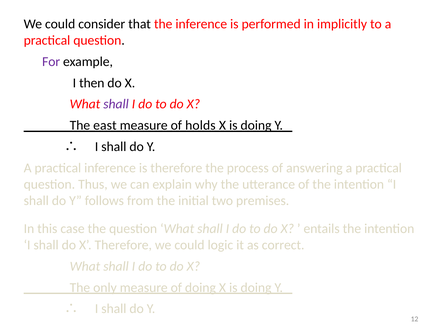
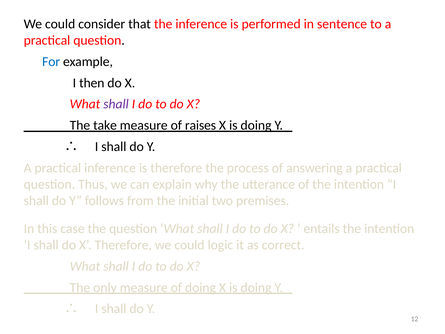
implicitly: implicitly -> sentence
For colour: purple -> blue
east: east -> take
holds: holds -> raises
